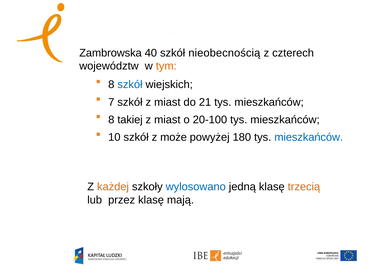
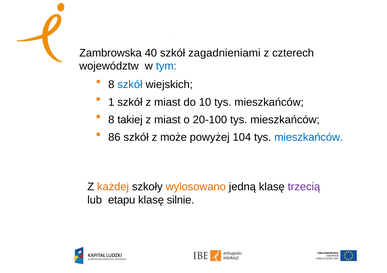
nieobecnością: nieobecnością -> zagadnieniami
tym colour: orange -> blue
7: 7 -> 1
21: 21 -> 10
10: 10 -> 86
180: 180 -> 104
wylosowano colour: blue -> orange
trzecią colour: orange -> purple
przez: przez -> etapu
mają: mają -> silnie
